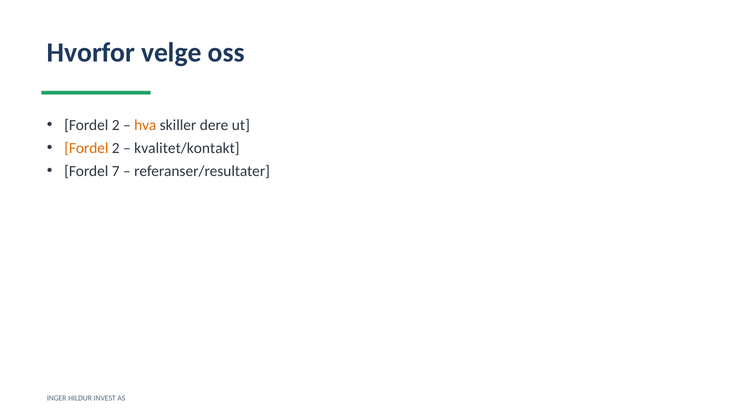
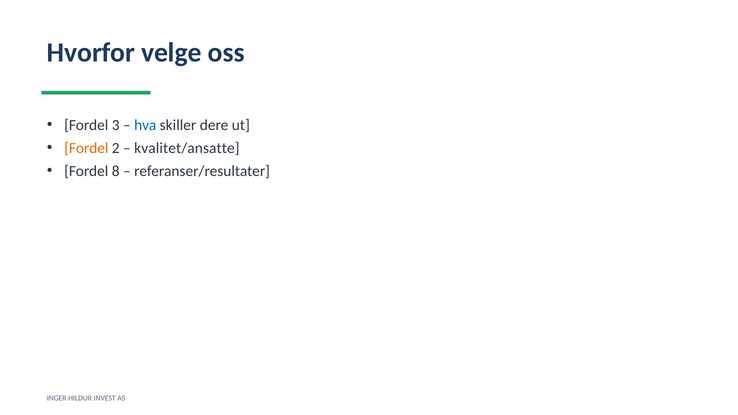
2 at (116, 125): 2 -> 3
hva colour: orange -> blue
kvalitet/kontakt: kvalitet/kontakt -> kvalitet/ansatte
7: 7 -> 8
